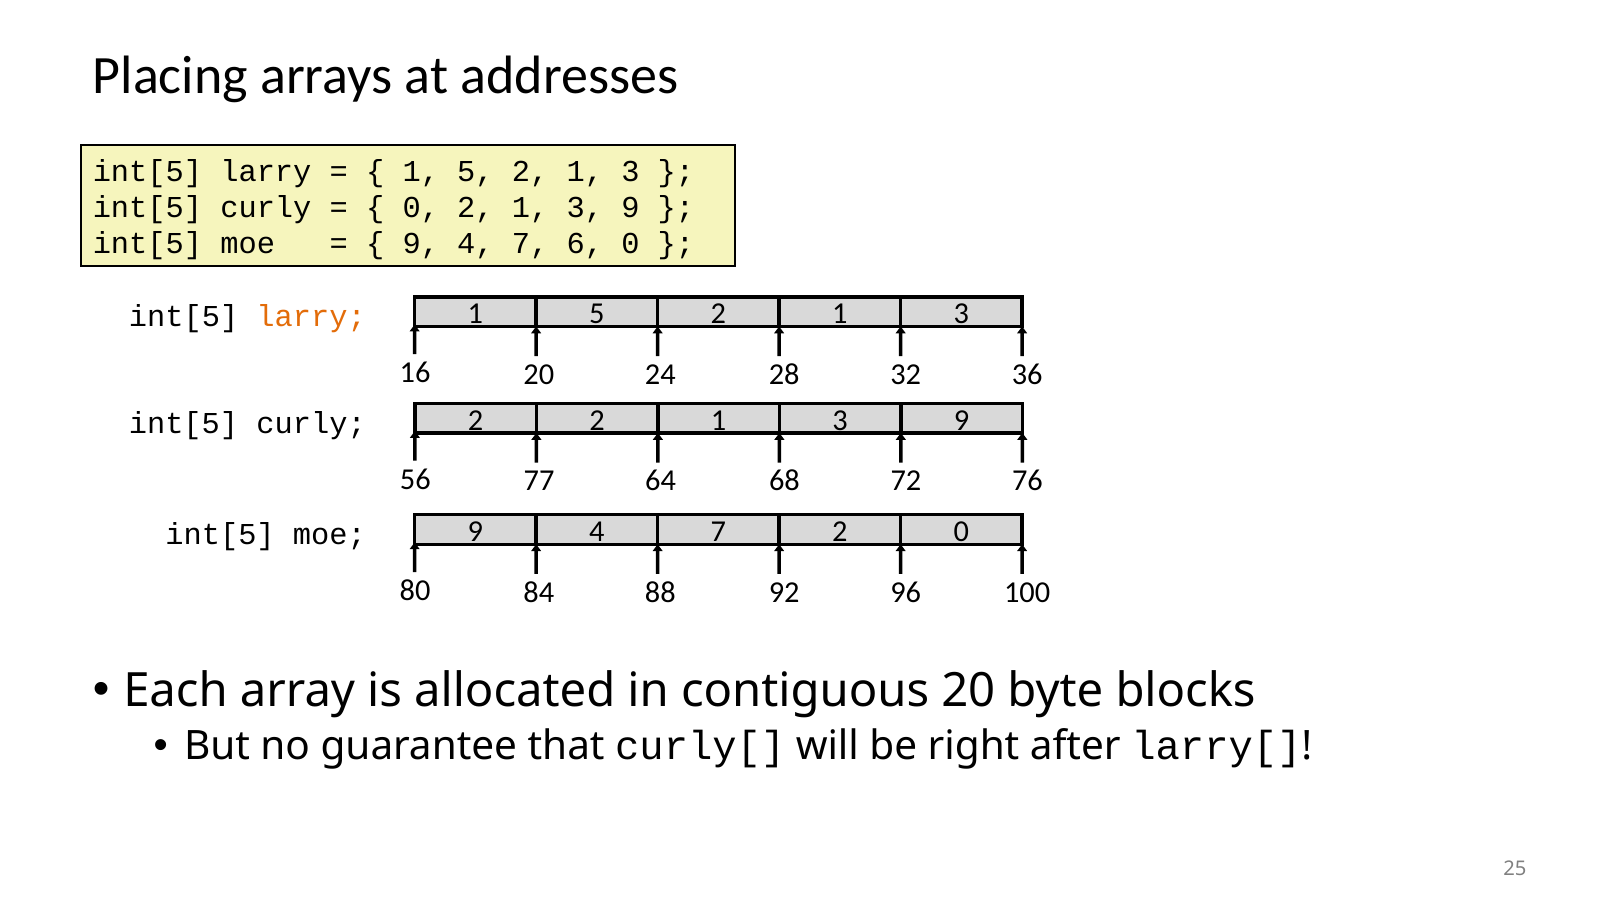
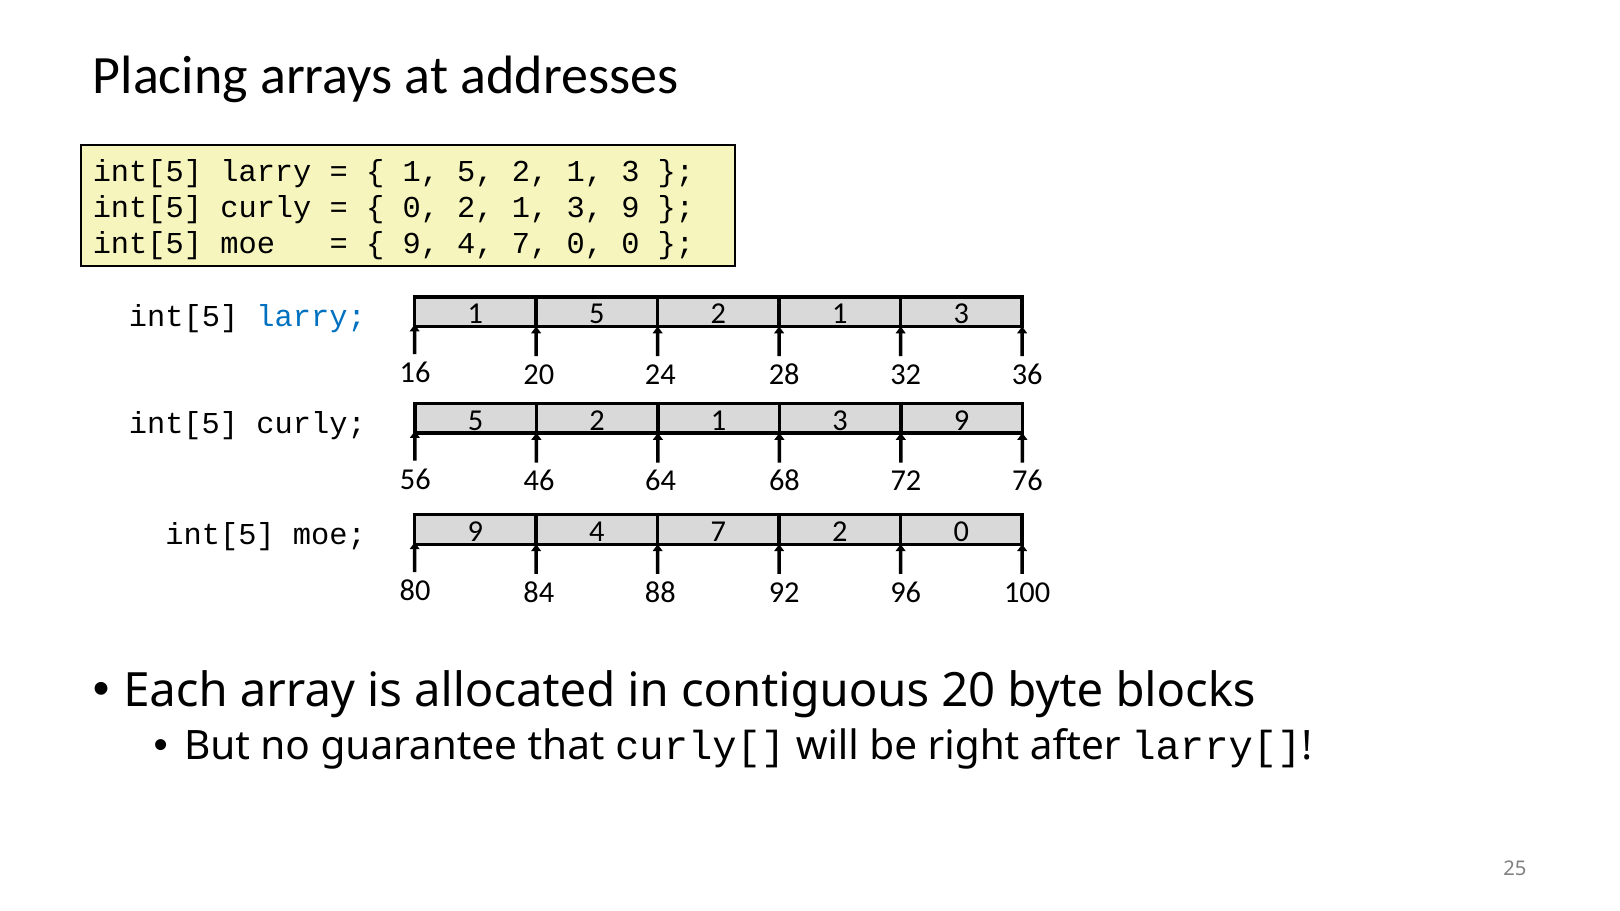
7 6: 6 -> 0
larry at (311, 317) colour: orange -> blue
curly 2: 2 -> 5
77: 77 -> 46
